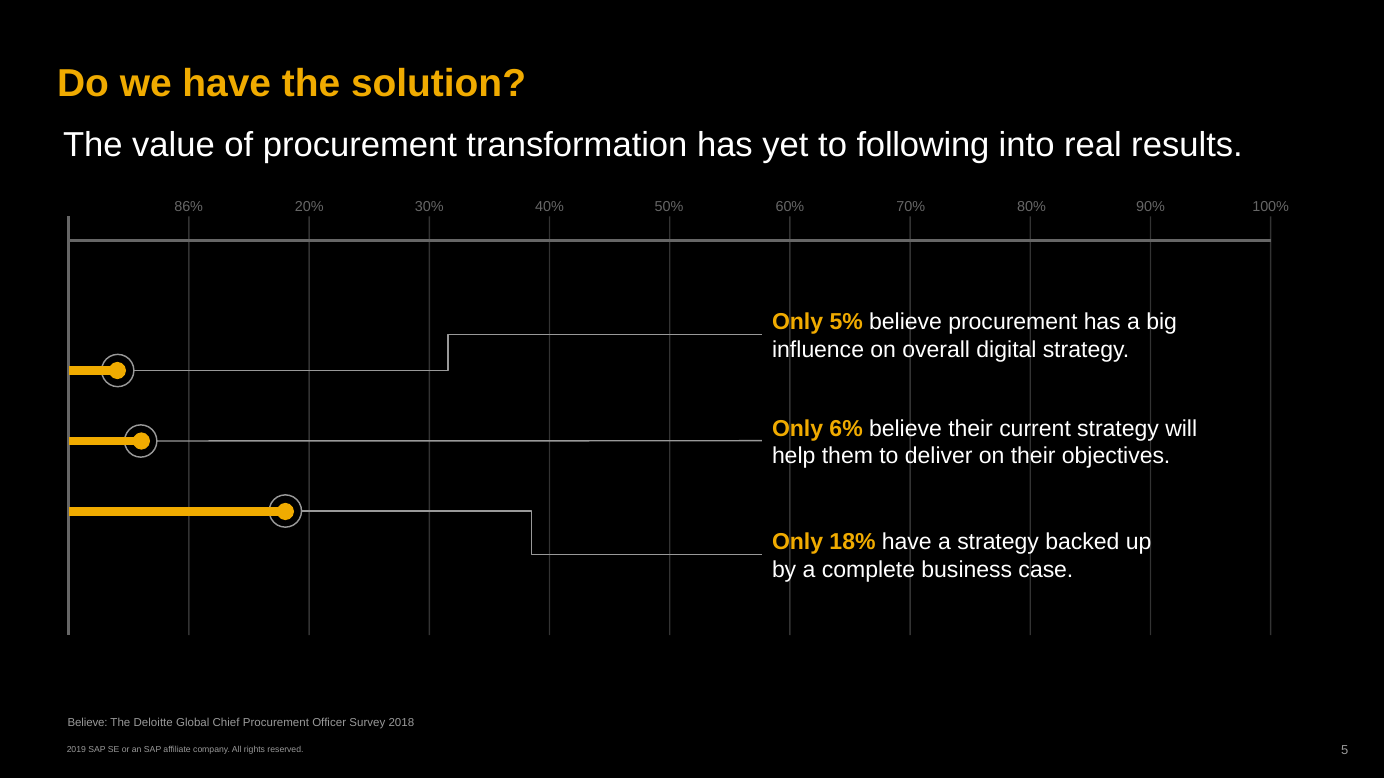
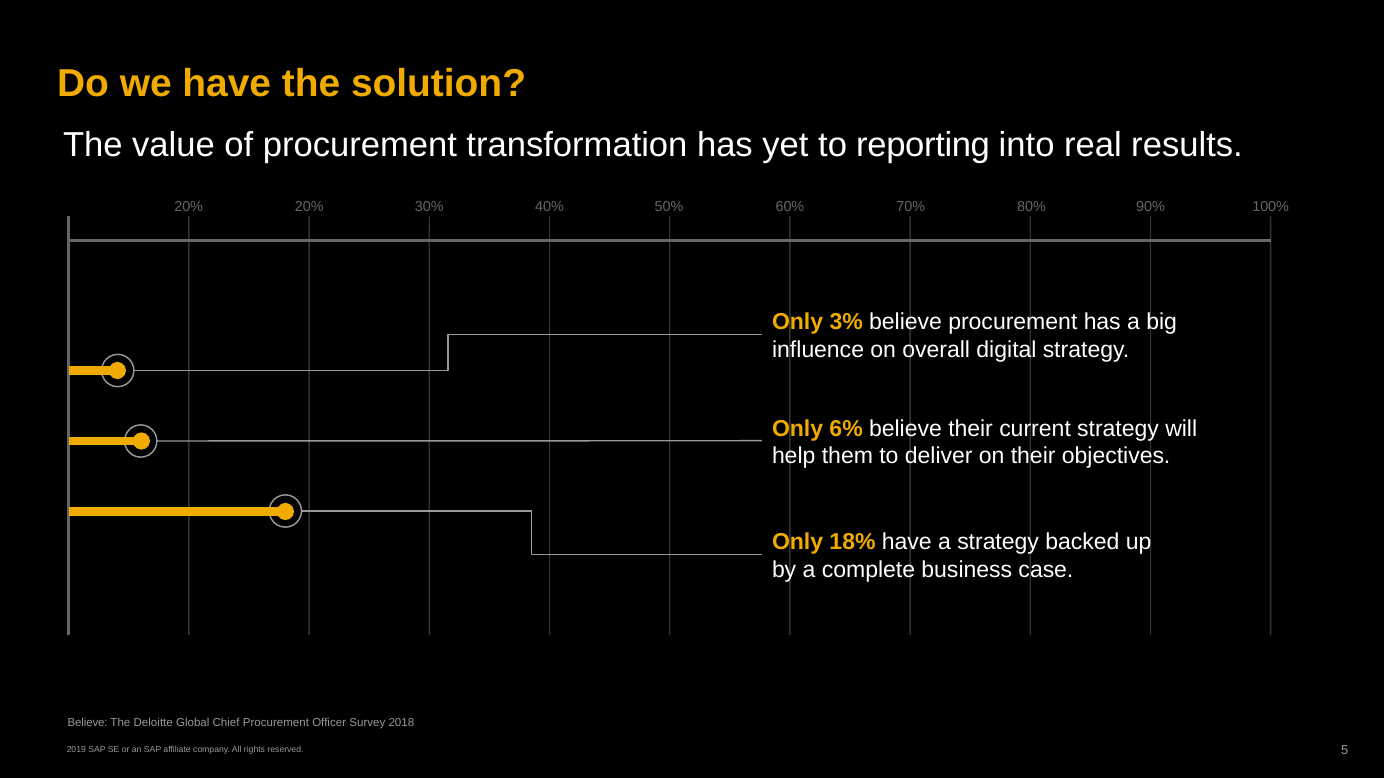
following: following -> reporting
86% at (189, 206): 86% -> 20%
5%: 5% -> 3%
